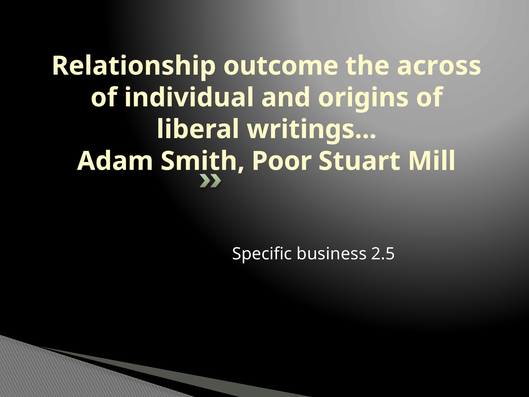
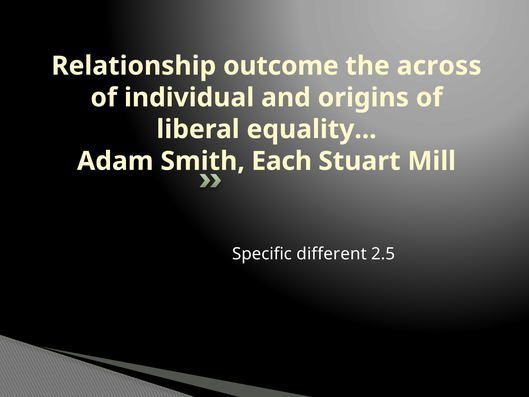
writings: writings -> equality
Poor: Poor -> Each
business: business -> different
